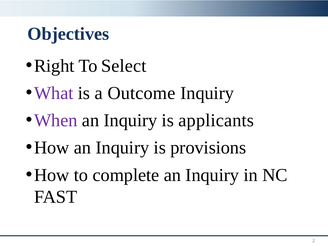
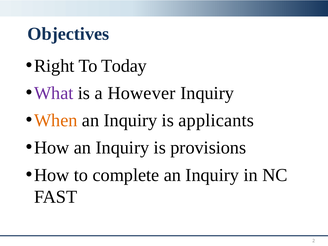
Select: Select -> Today
Outcome: Outcome -> However
When colour: purple -> orange
